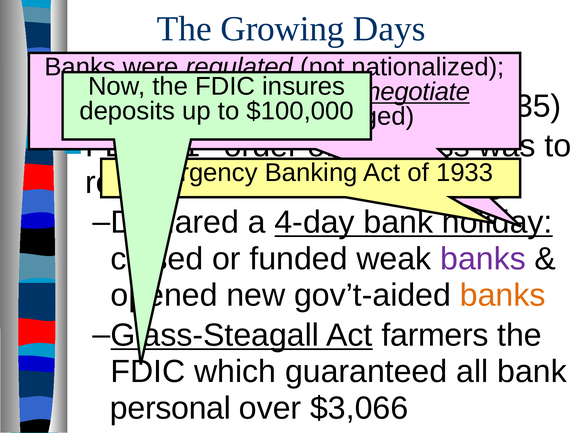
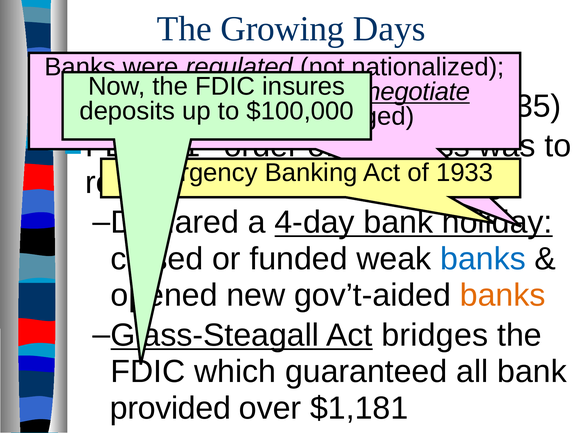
banks at (483, 259) colour: purple -> blue
farmers: farmers -> bridges
personal: personal -> provided
$3,066: $3,066 -> $1,181
